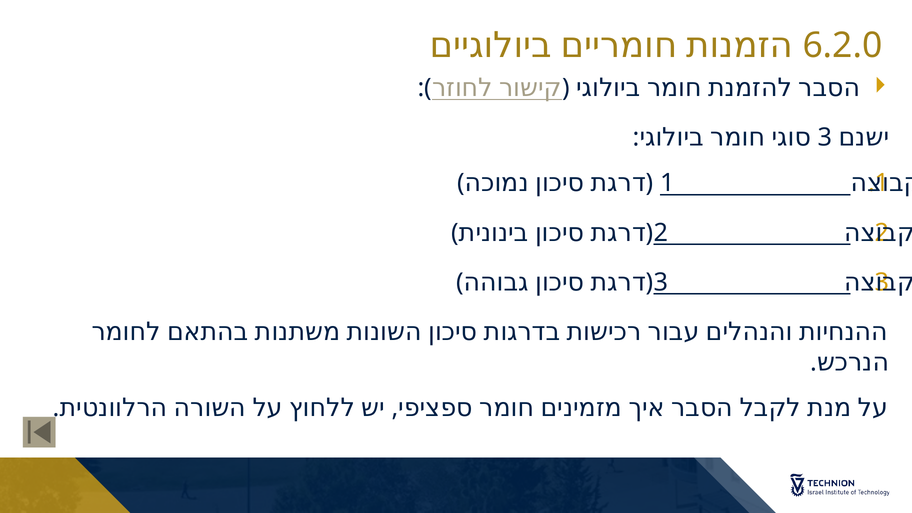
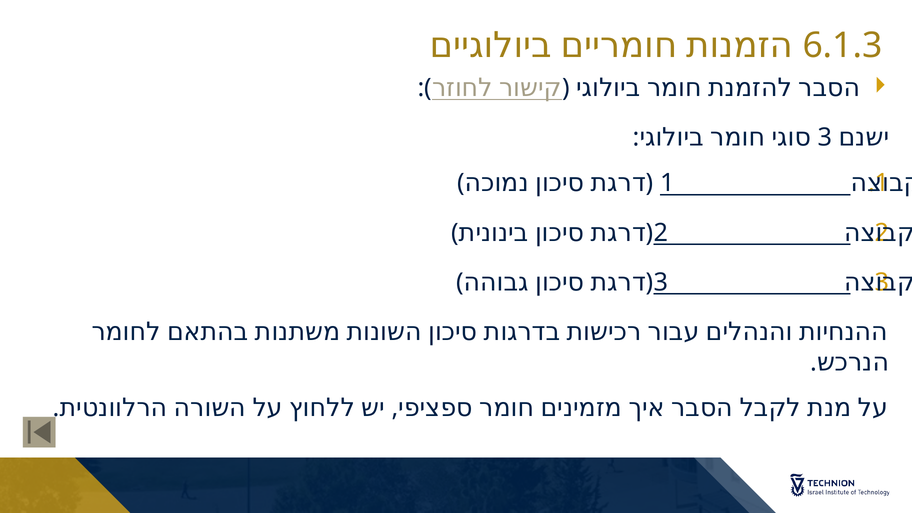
6.2.0: 6.2.0 -> 6.1.3
